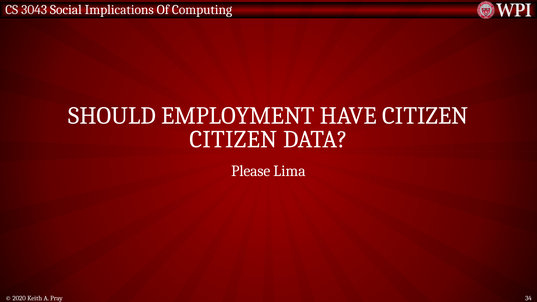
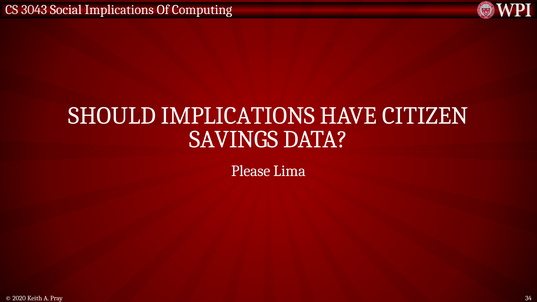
SHOULD EMPLOYMENT: EMPLOYMENT -> IMPLICATIONS
CITIZEN at (233, 139): CITIZEN -> SAVINGS
